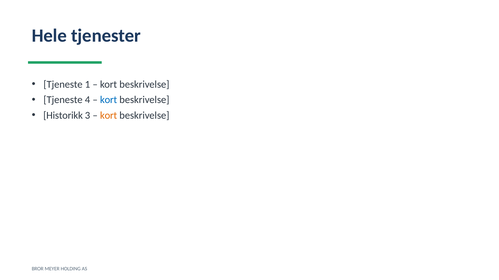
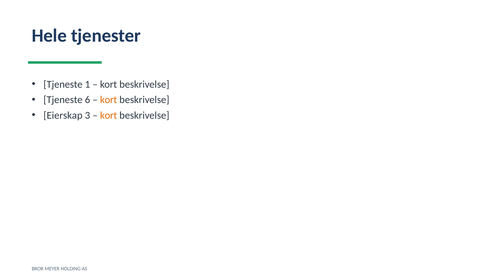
4: 4 -> 6
kort at (109, 100) colour: blue -> orange
Historikk: Historikk -> Eierskap
